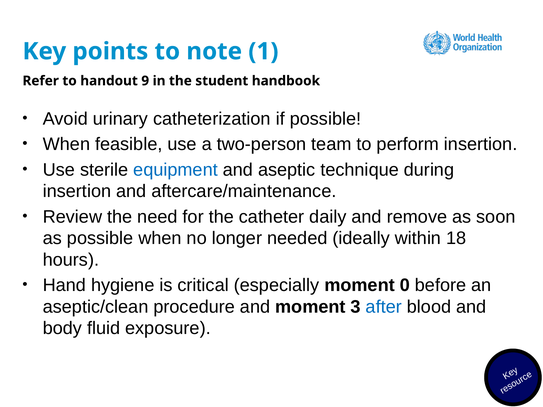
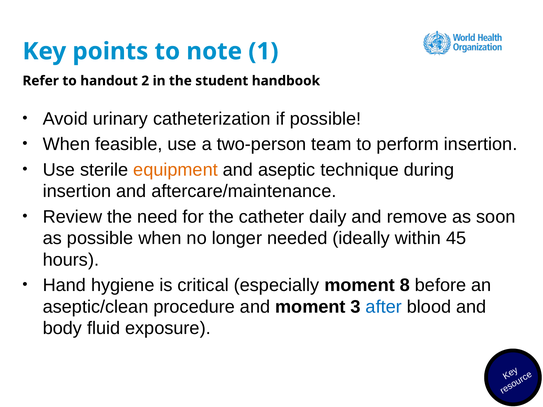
9: 9 -> 2
equipment colour: blue -> orange
18: 18 -> 45
0: 0 -> 8
